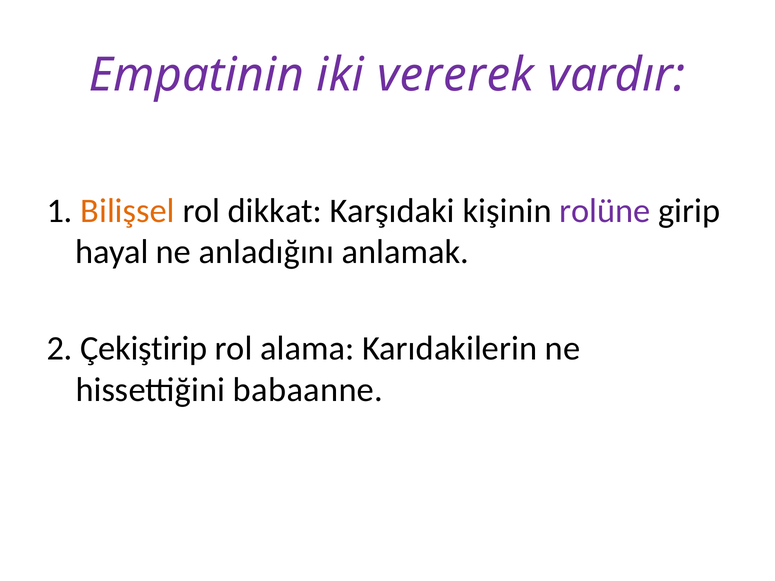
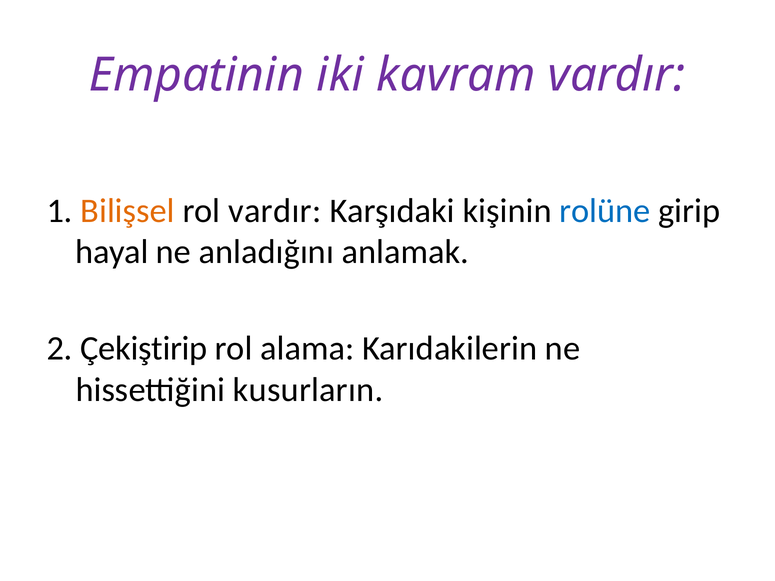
vererek: vererek -> kavram
rol dikkat: dikkat -> vardır
rolüne colour: purple -> blue
babaanne: babaanne -> kusurların
